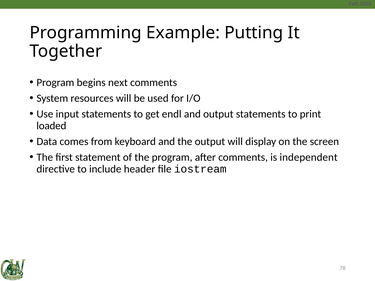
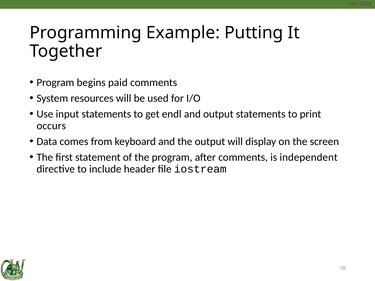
next: next -> paid
loaded: loaded -> occurs
